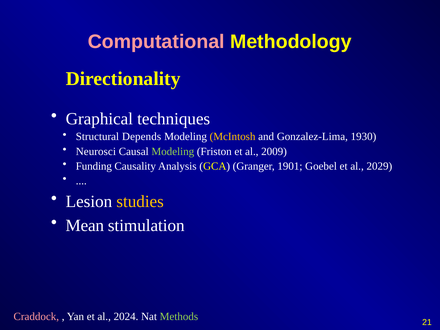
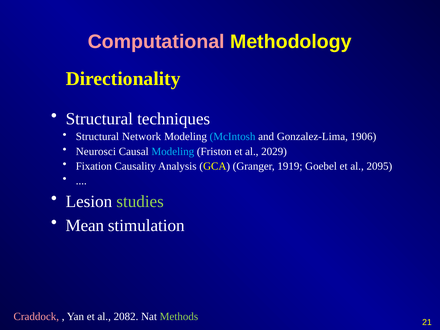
Graphical at (99, 119): Graphical -> Structural
Depends: Depends -> Network
McIntosh colour: yellow -> light blue
1930: 1930 -> 1906
Modeling at (173, 151) colour: light green -> light blue
2009: 2009 -> 2029
Funding: Funding -> Fixation
1901: 1901 -> 1919
2029: 2029 -> 2095
studies colour: yellow -> light green
2024: 2024 -> 2082
